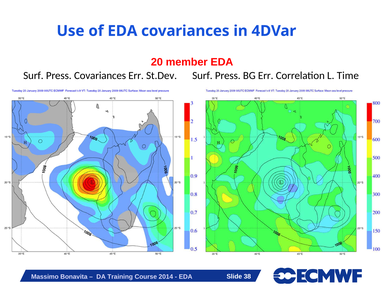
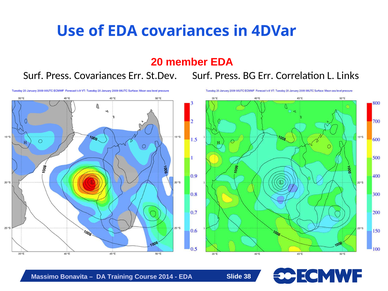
Time: Time -> Links
